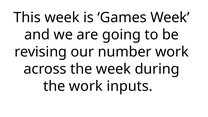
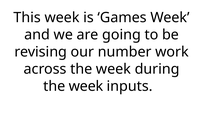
work at (86, 86): work -> week
